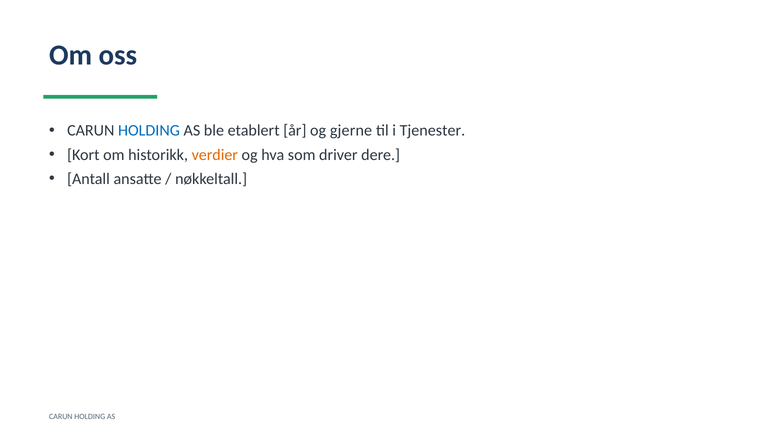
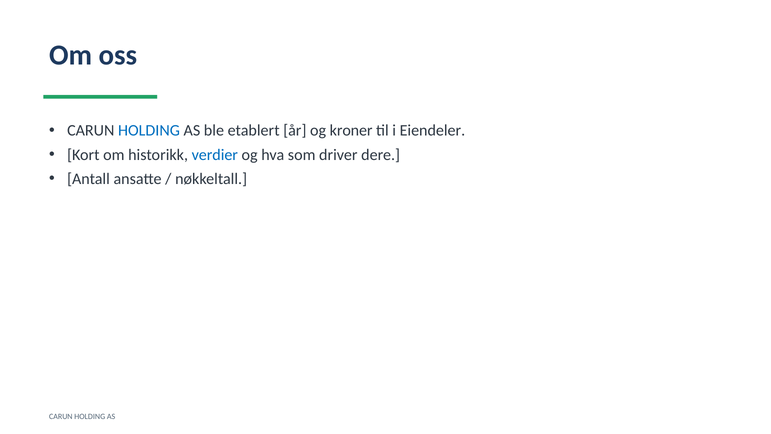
gjerne: gjerne -> kroner
Tjenester: Tjenester -> Eiendeler
verdier colour: orange -> blue
